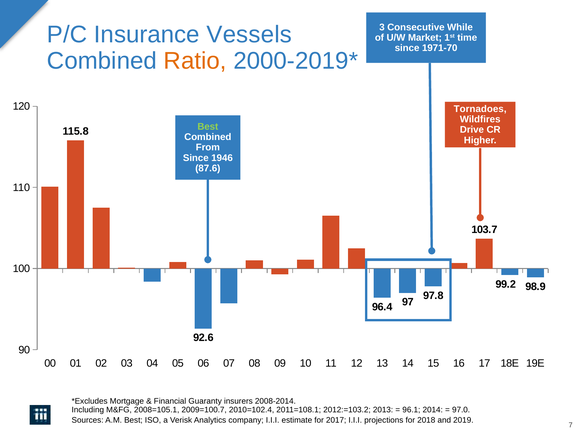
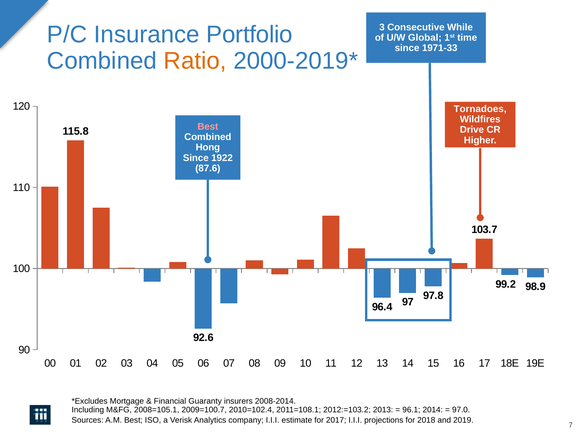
Vessels: Vessels -> Portfolio
Market: Market -> Global
1971-70: 1971-70 -> 1971-33
Best at (208, 126) colour: light green -> pink
From: From -> Hong
1946: 1946 -> 1922
